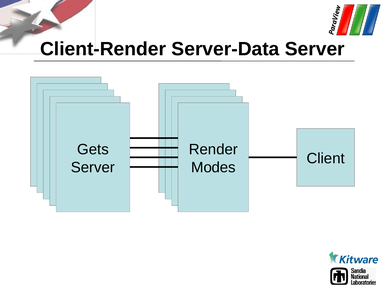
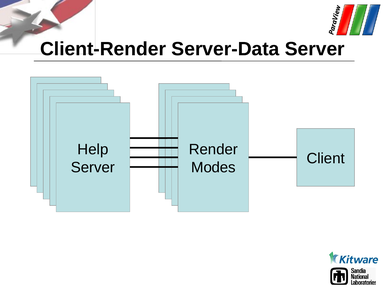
Gets: Gets -> Help
